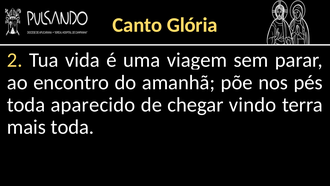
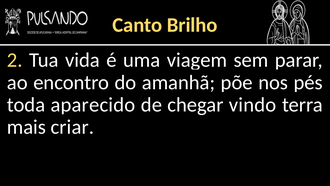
Glória: Glória -> Brilho
mais toda: toda -> criar
